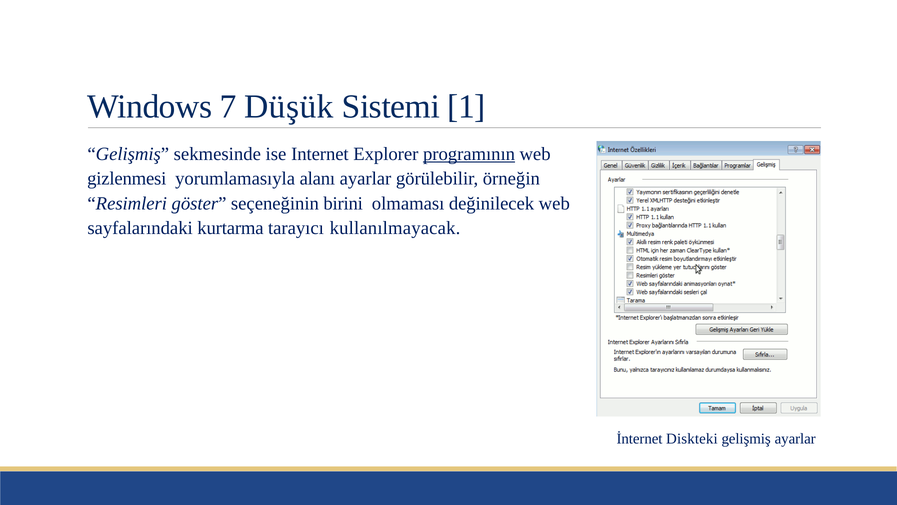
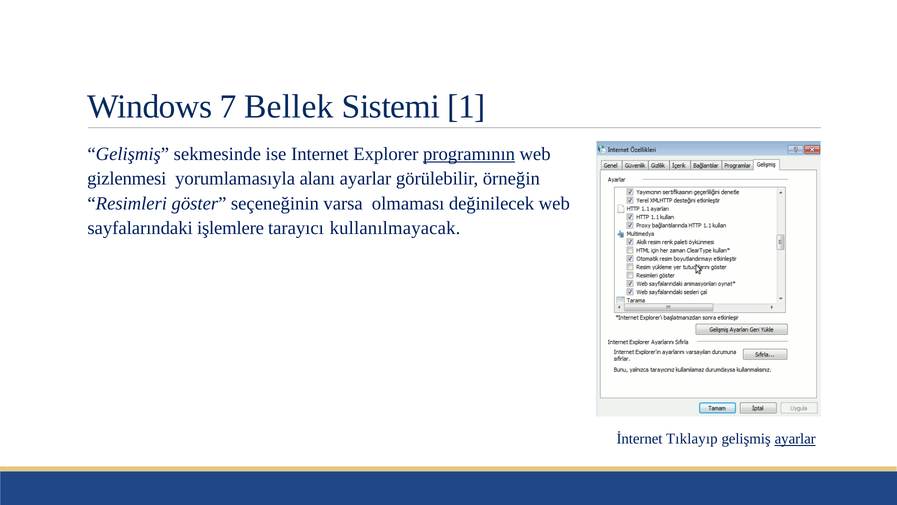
Düşük: Düşük -> Bellek
birini: birini -> varsa
kurtarma: kurtarma -> işlemlere
Diskteki: Diskteki -> Tıklayıp
ayarlar at (795, 439) underline: none -> present
